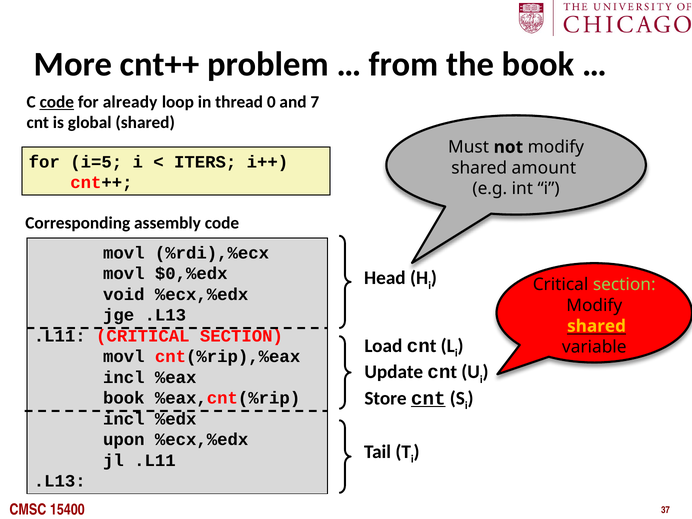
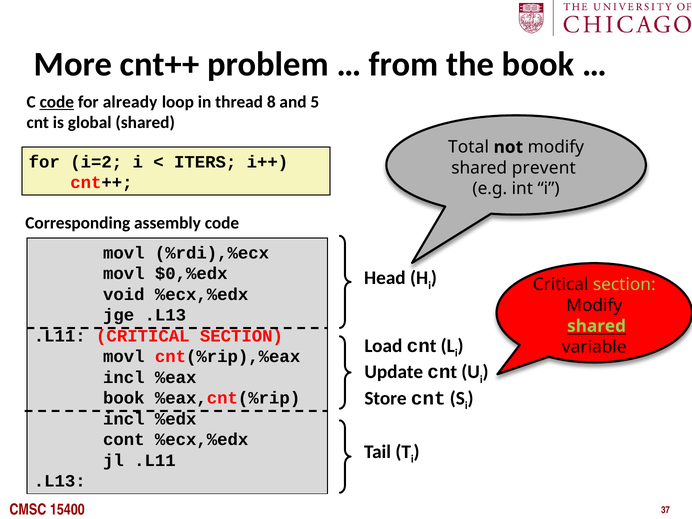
0: 0 -> 8
7: 7 -> 5
Must: Must -> Total
i=5: i=5 -> i=2
amount: amount -> prevent
shared at (597, 326) colour: yellow -> light green
cnt at (428, 398) underline: present -> none
upon: upon -> cont
